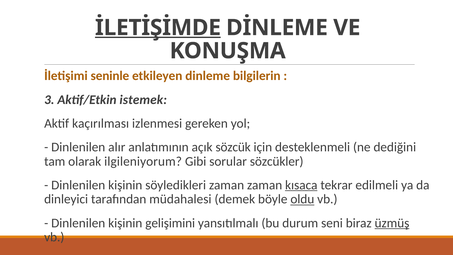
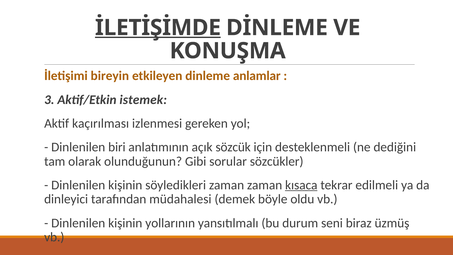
seninle: seninle -> bireyin
bilgilerin: bilgilerin -> anlamlar
alır: alır -> biri
ilgileniyorum: ilgileniyorum -> olunduğunun
oldu underline: present -> none
gelişimini: gelişimini -> yollarının
üzmüş underline: present -> none
